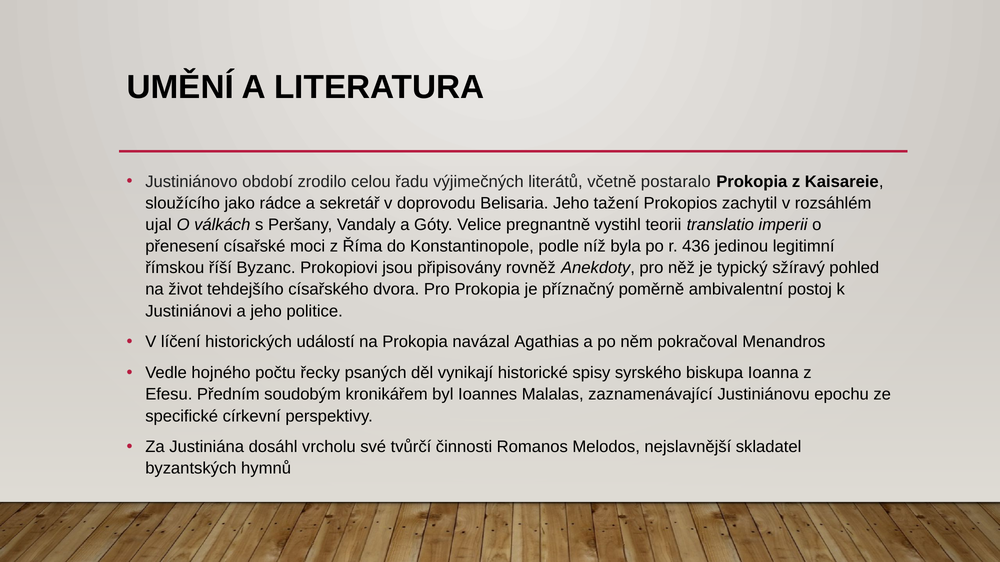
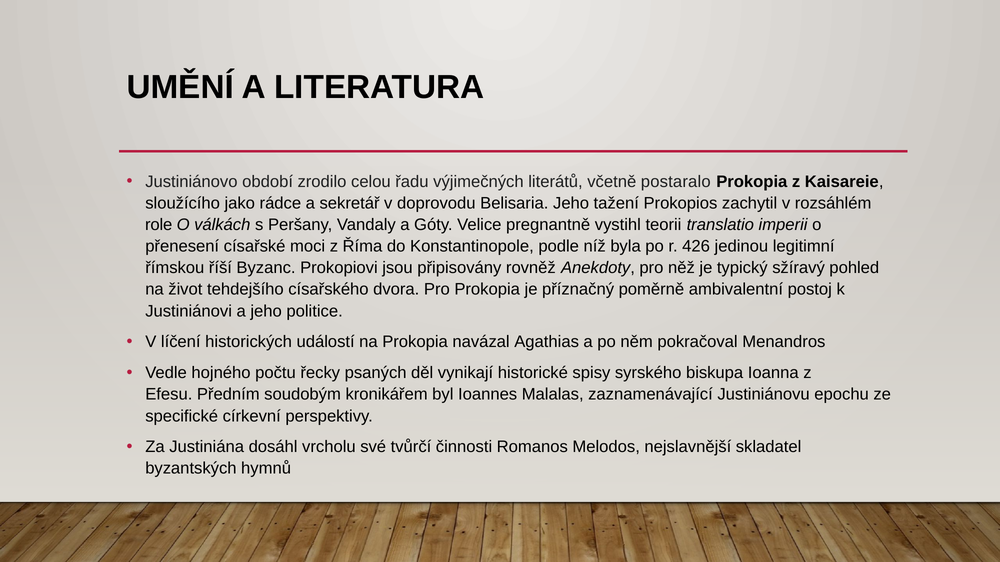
ujal: ujal -> role
436: 436 -> 426
